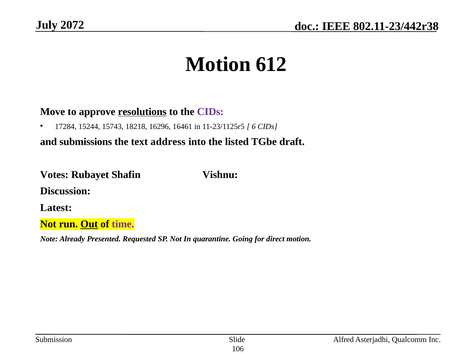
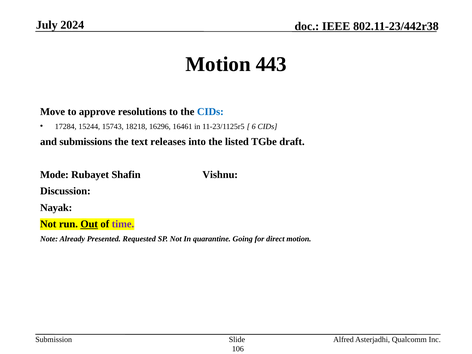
2072: 2072 -> 2024
612: 612 -> 443
resolutions underline: present -> none
CIDs at (210, 112) colour: purple -> blue
address: address -> releases
Votes: Votes -> Mode
Latest: Latest -> Nayak
